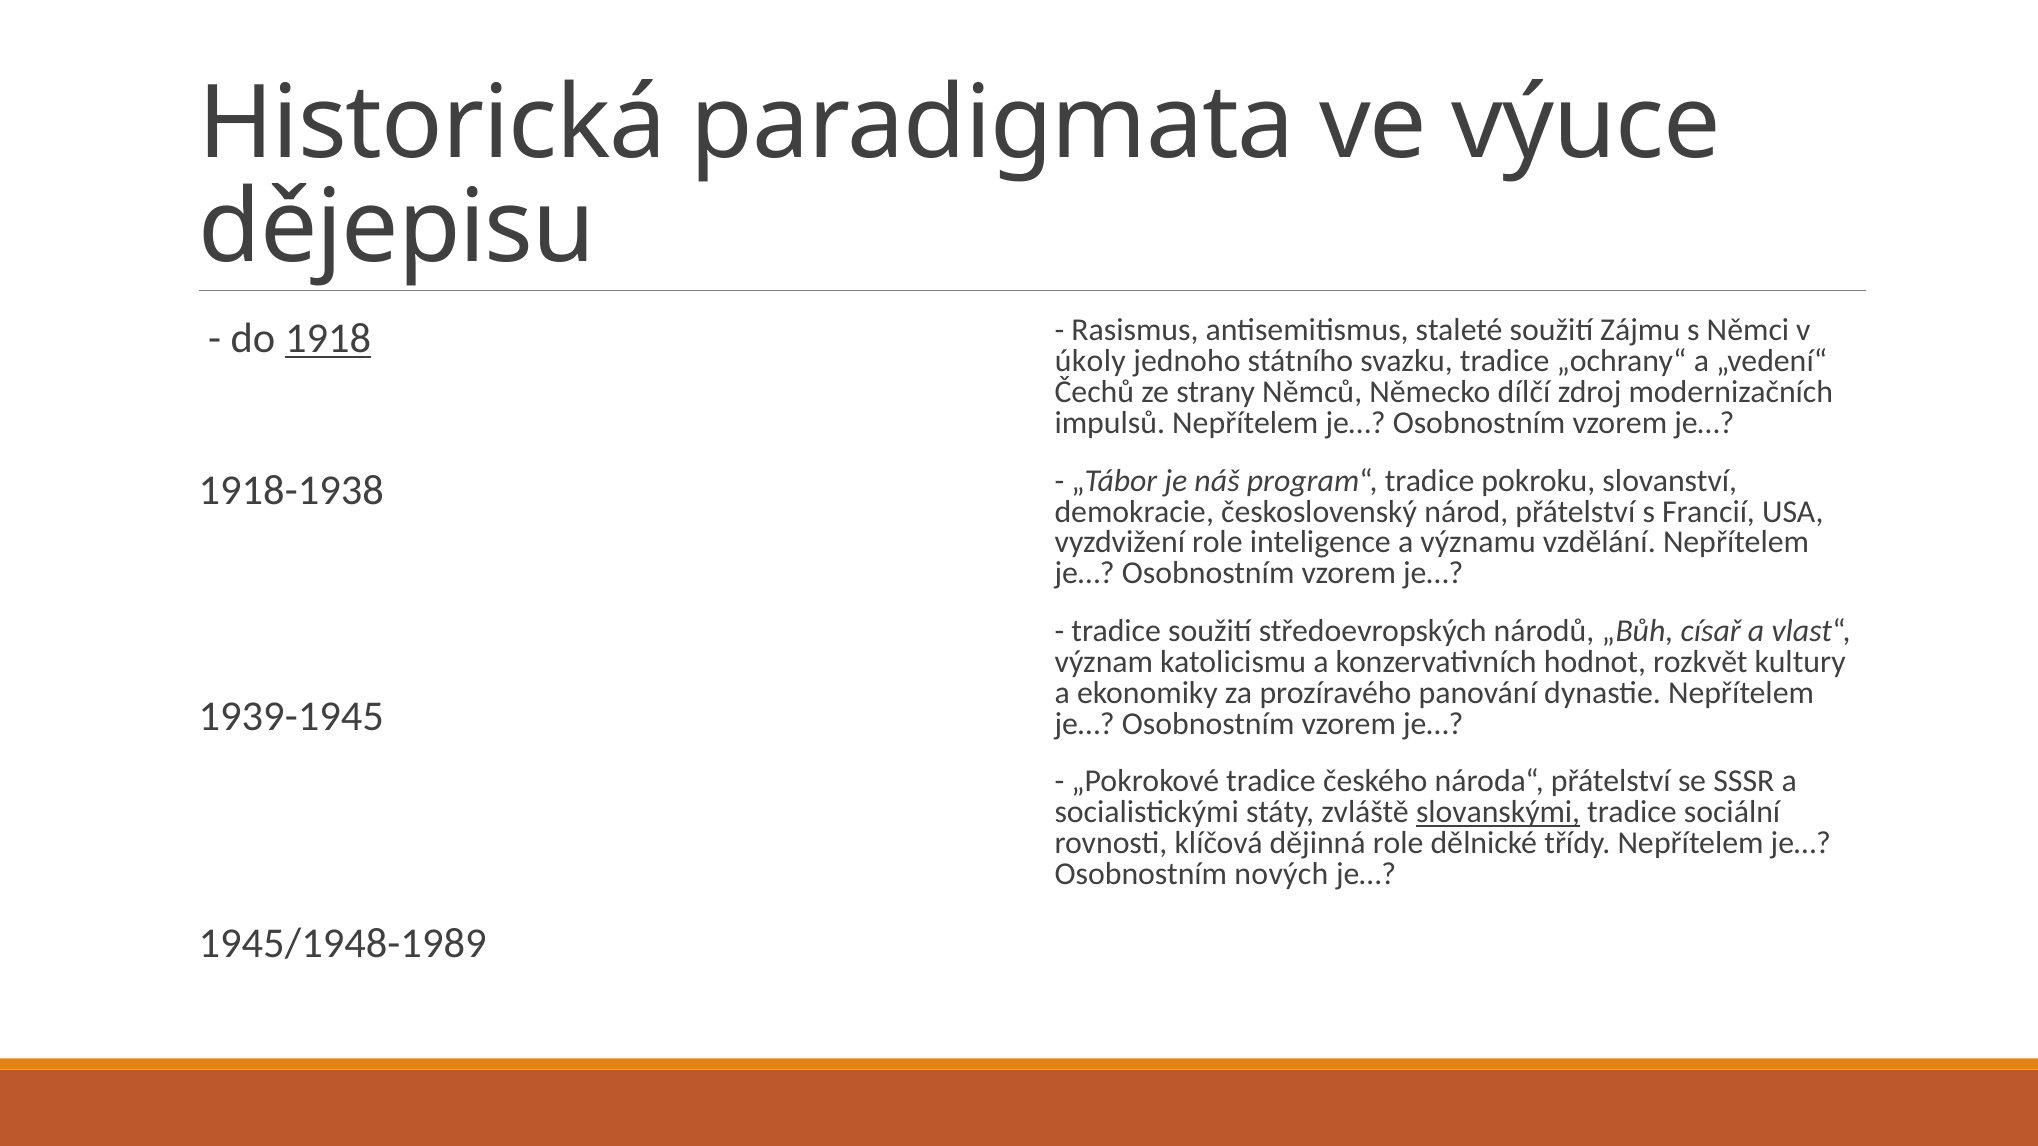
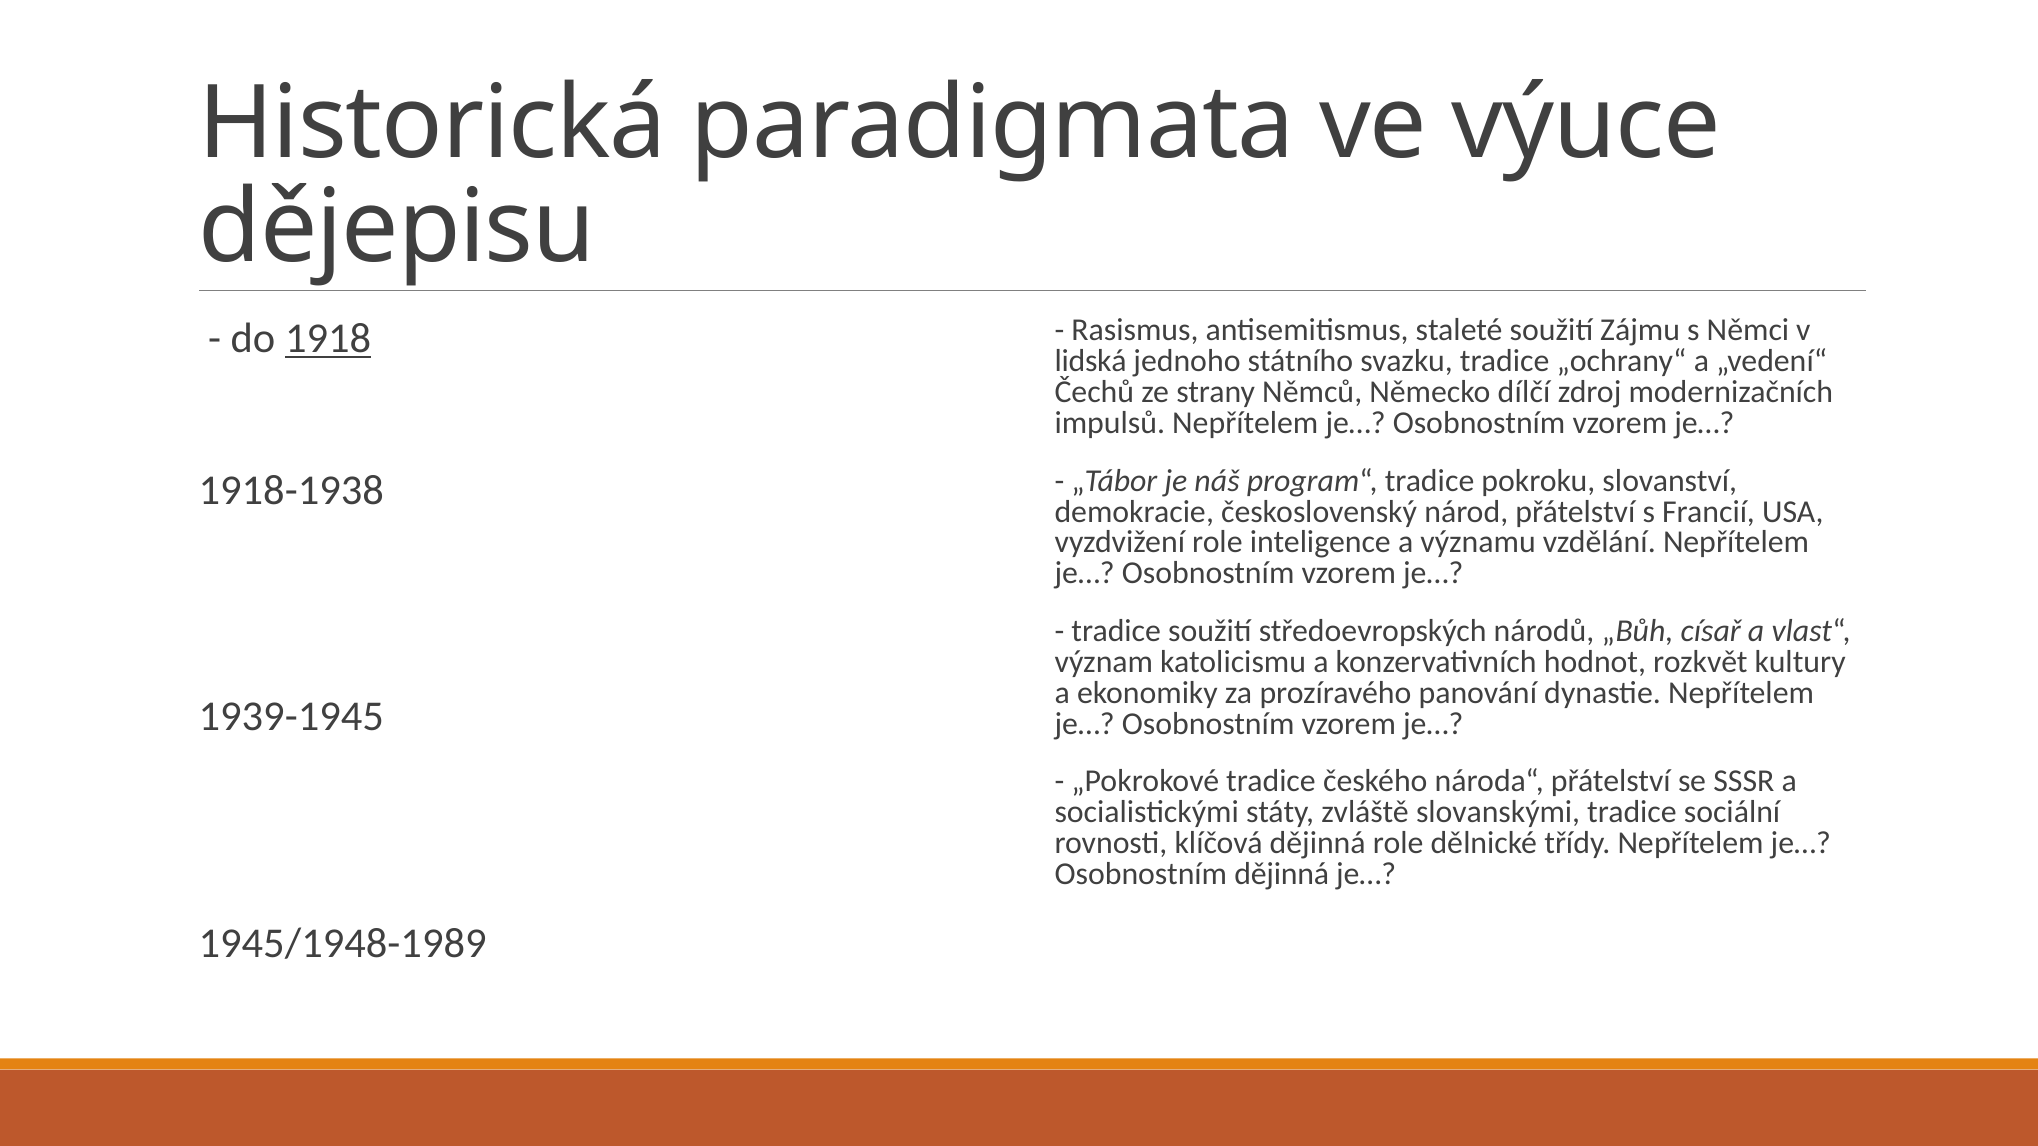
úkoly: úkoly -> lidská
slovanskými underline: present -> none
Osobnostním nových: nových -> dějinná
